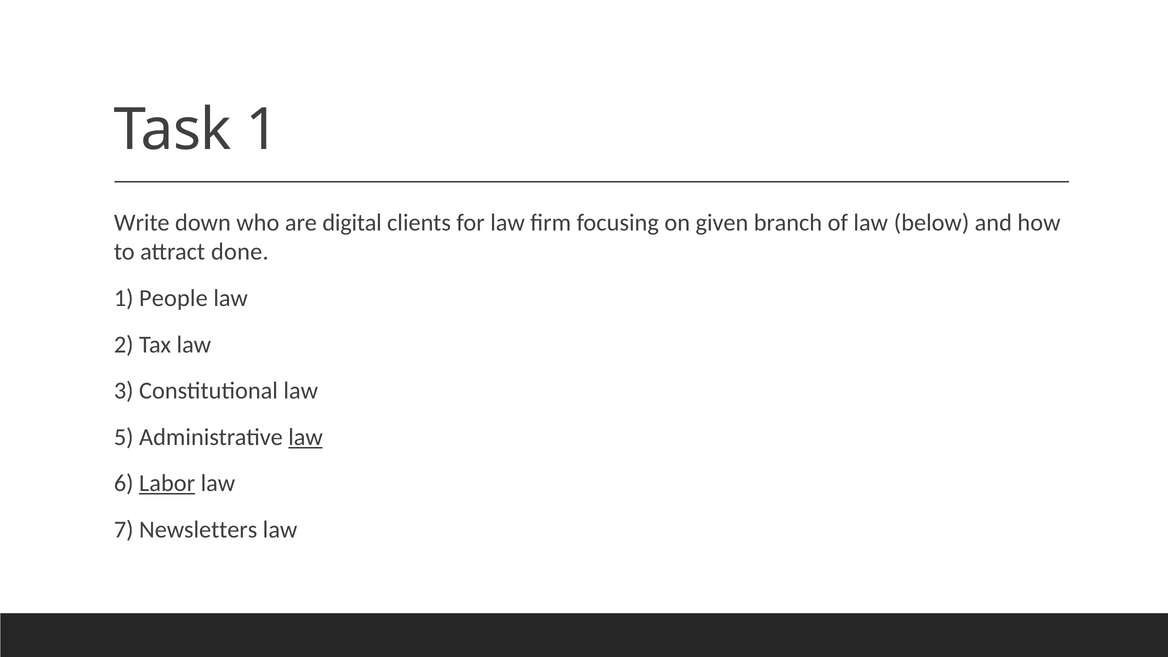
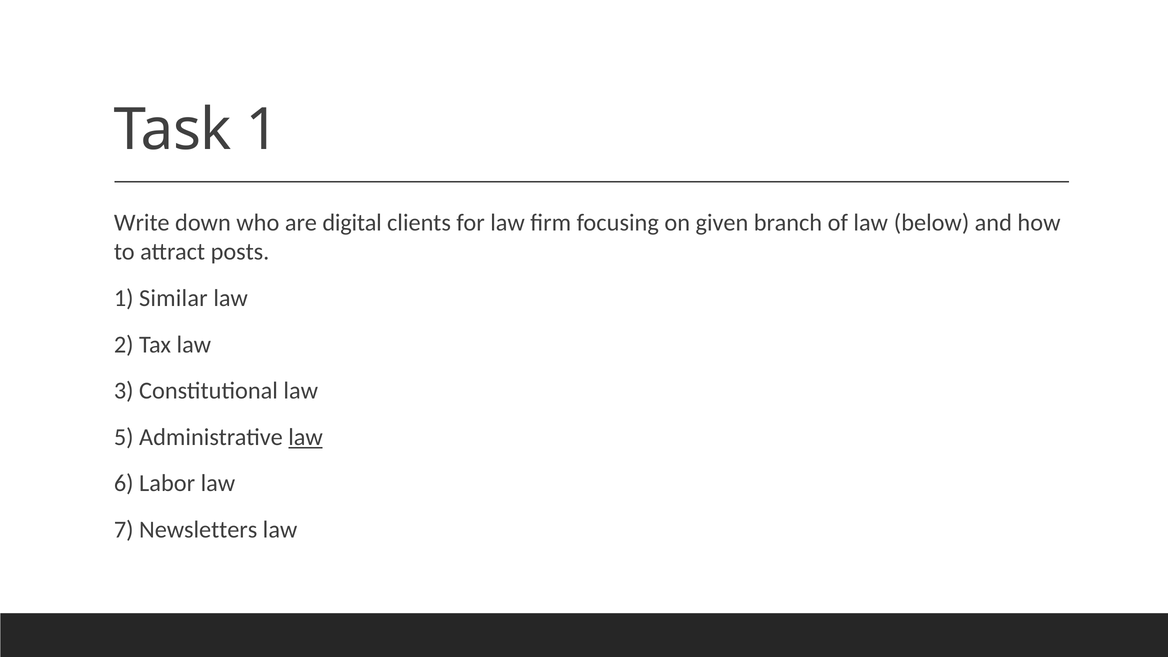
done: done -> posts
People: People -> Similar
Labor underline: present -> none
